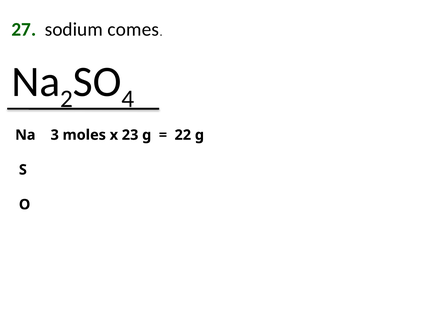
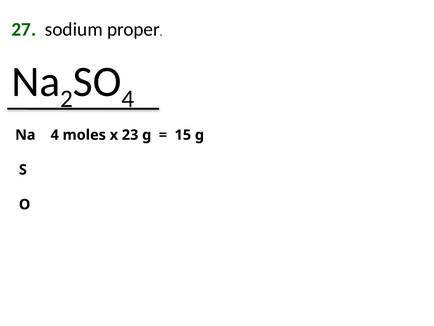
comes: comes -> proper
Na 3: 3 -> 4
22: 22 -> 15
